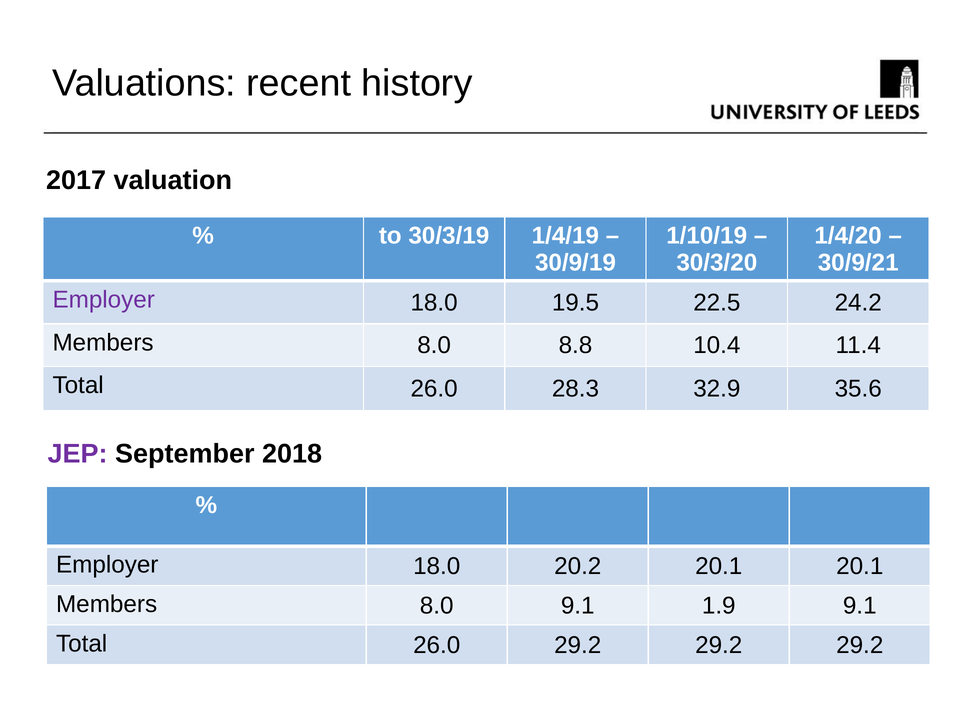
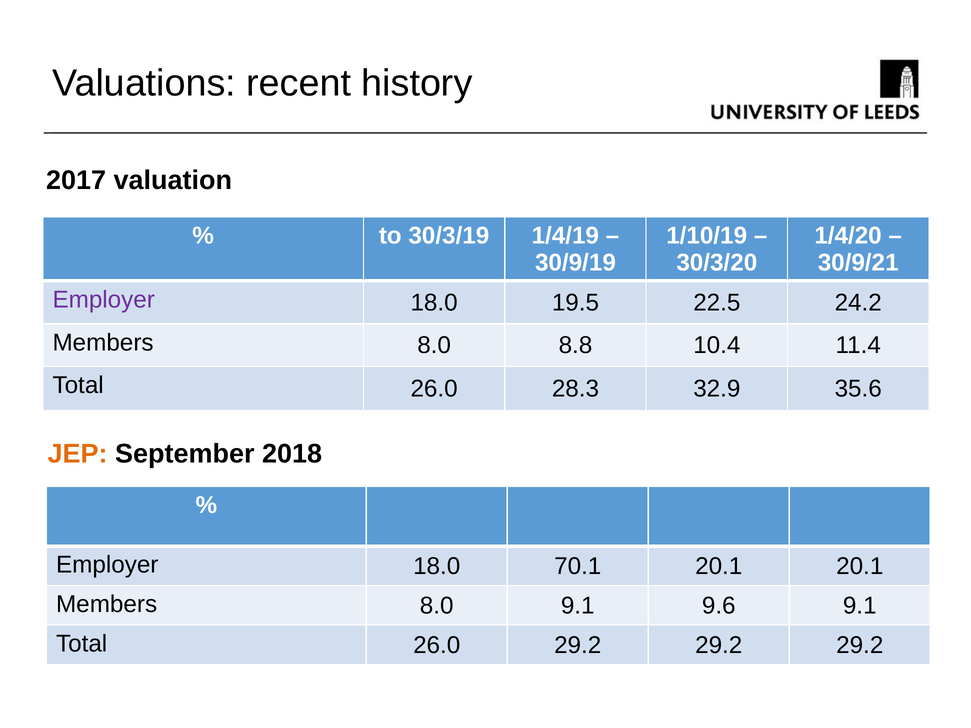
JEP colour: purple -> orange
20.2: 20.2 -> 70.1
1.9: 1.9 -> 9.6
